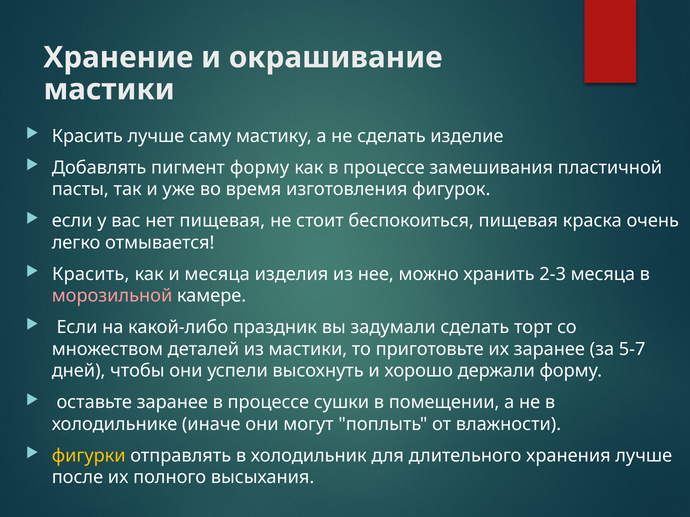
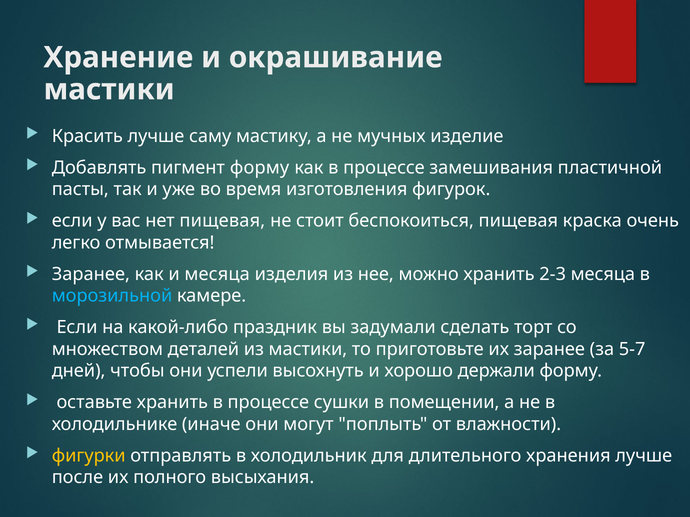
не сделать: сделать -> мучных
Красить at (91, 274): Красить -> Заранее
морозильной colour: pink -> light blue
оставьте заранее: заранее -> хранить
